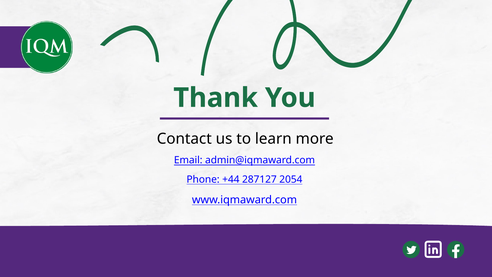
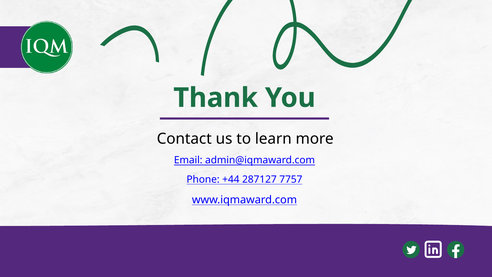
2054: 2054 -> 7757
